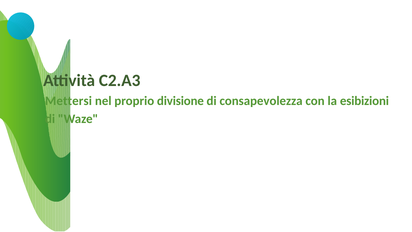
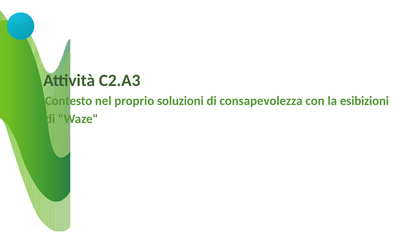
Mettersi: Mettersi -> Contesto
divisione: divisione -> soluzioni
